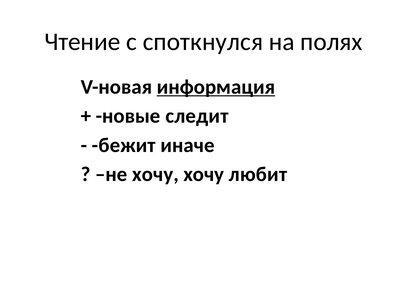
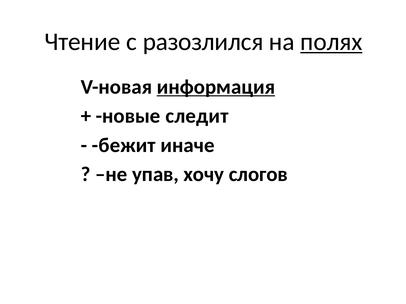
споткнулся: споткнулся -> разозлился
полях underline: none -> present
не хочу: хочу -> упав
любит: любит -> слогов
